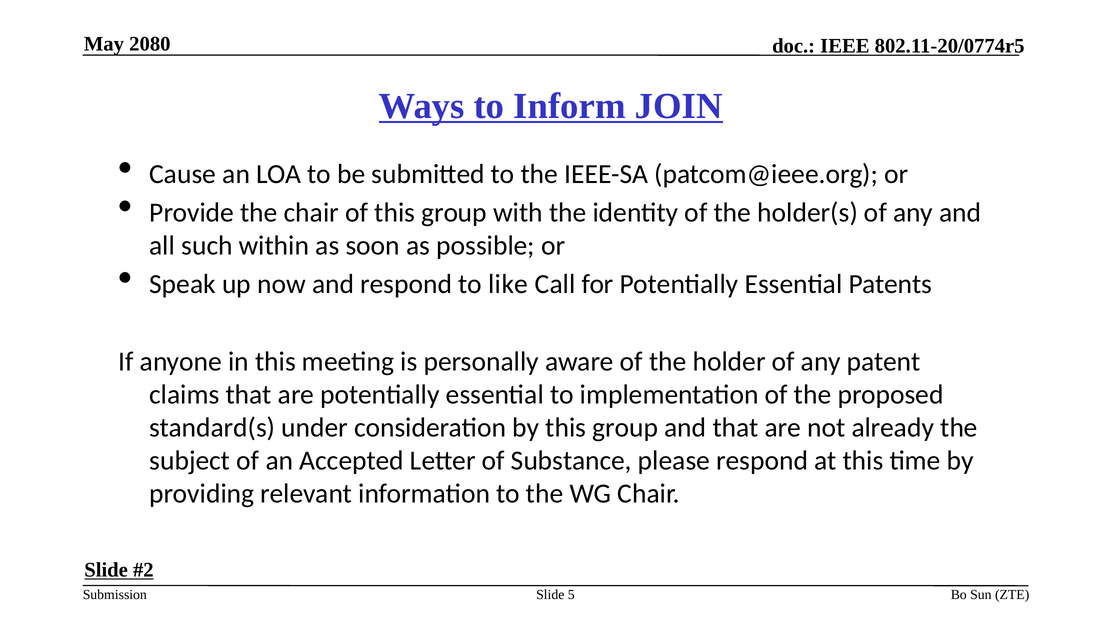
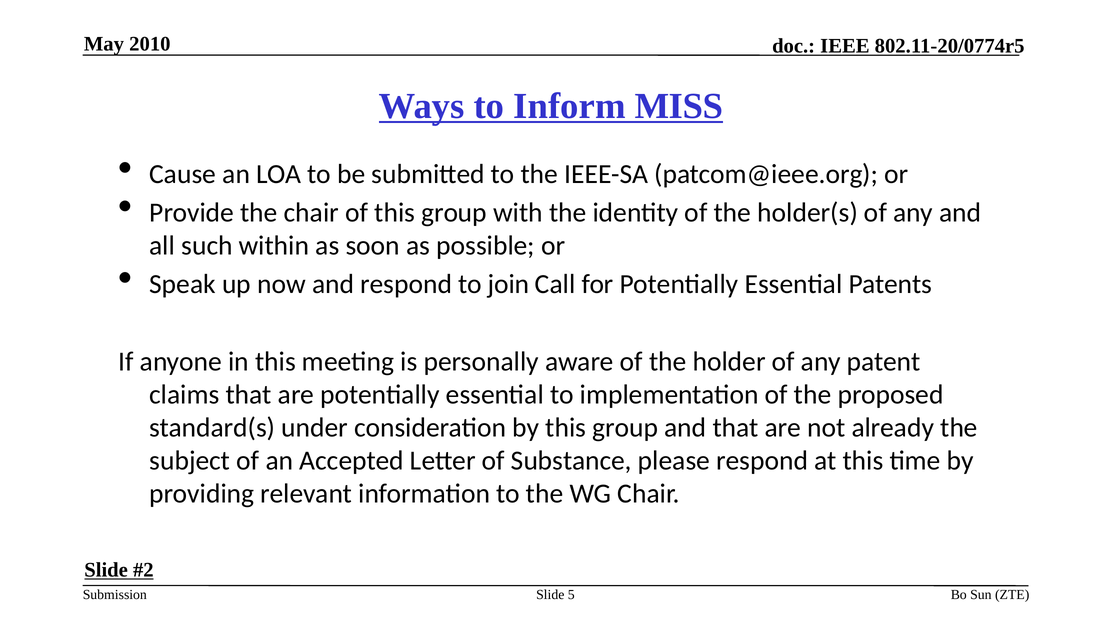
2080: 2080 -> 2010
JOIN: JOIN -> MISS
like: like -> join
